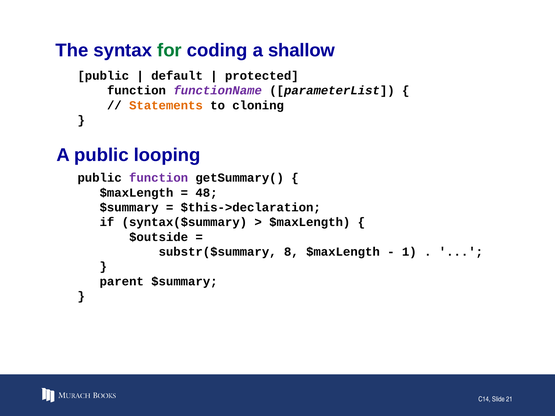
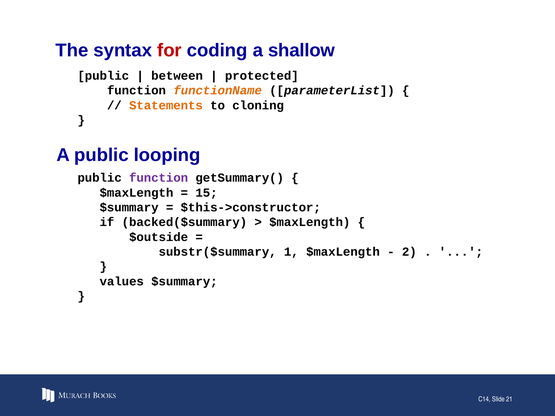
for colour: green -> red
default: default -> between
functionName colour: purple -> orange
48: 48 -> 15
$this->declaration: $this->declaration -> $this->constructor
syntax($summary: syntax($summary -> backed($summary
8: 8 -> 1
1: 1 -> 2
parent: parent -> values
